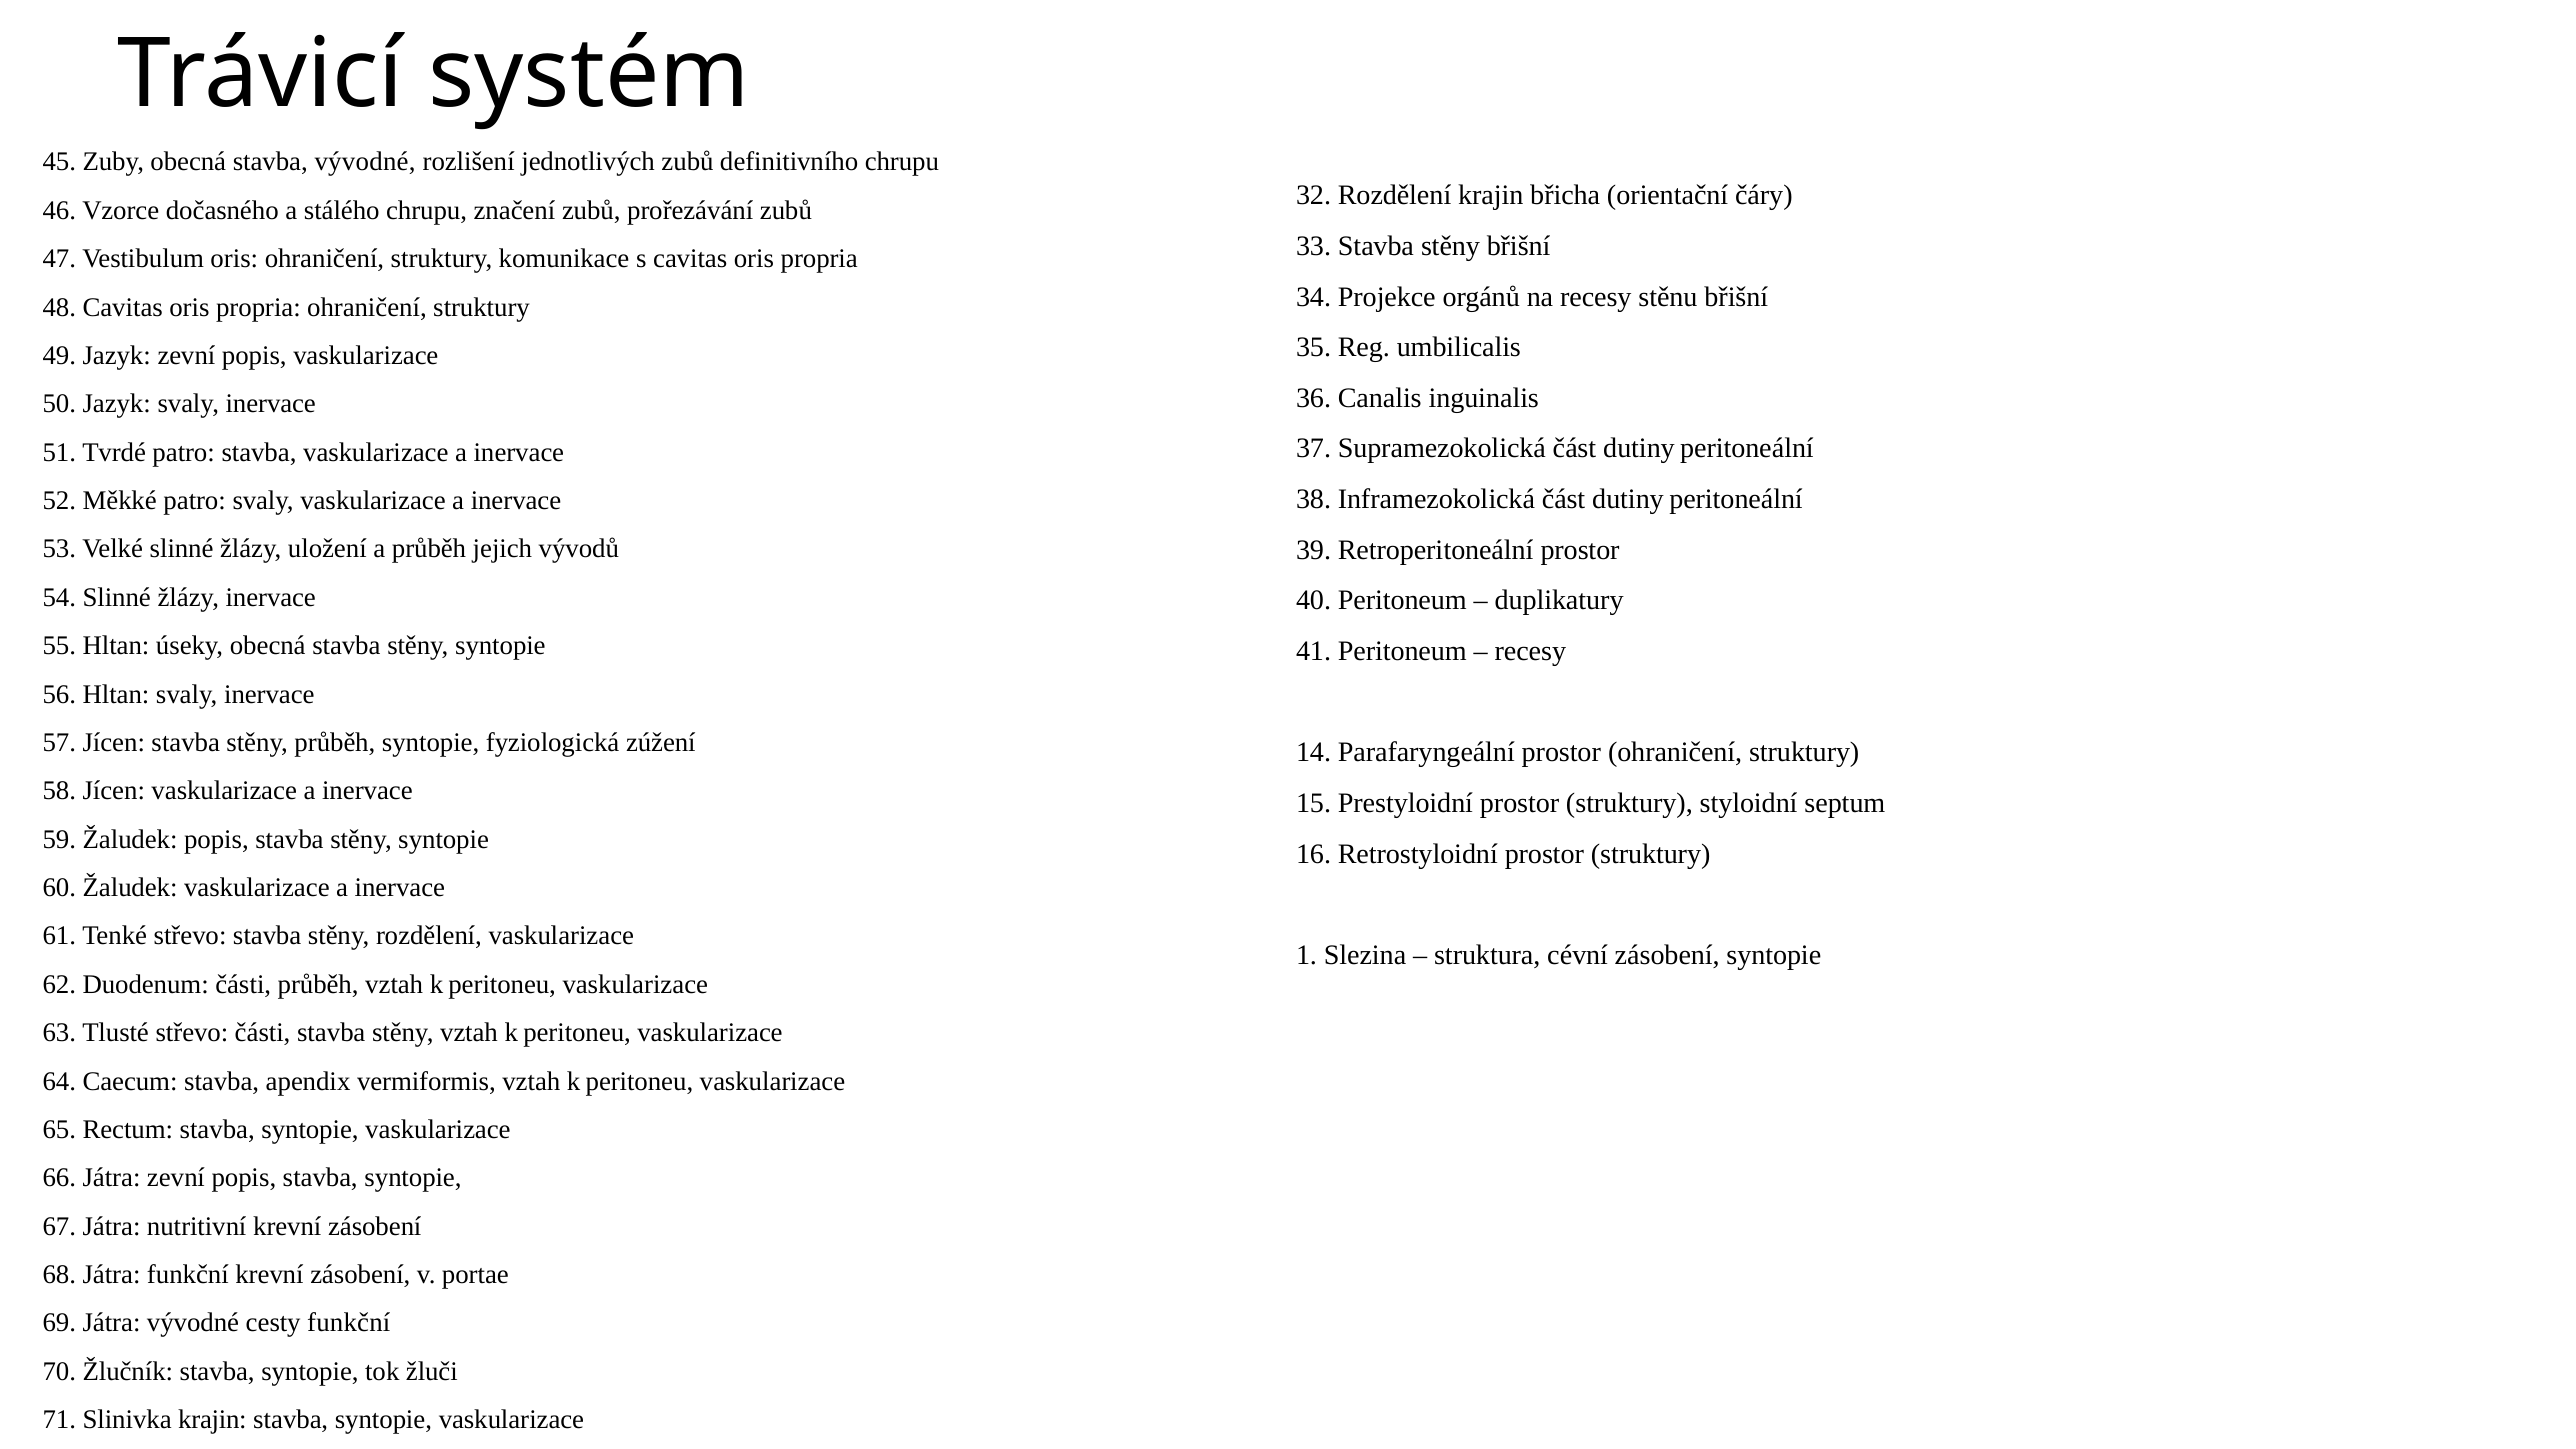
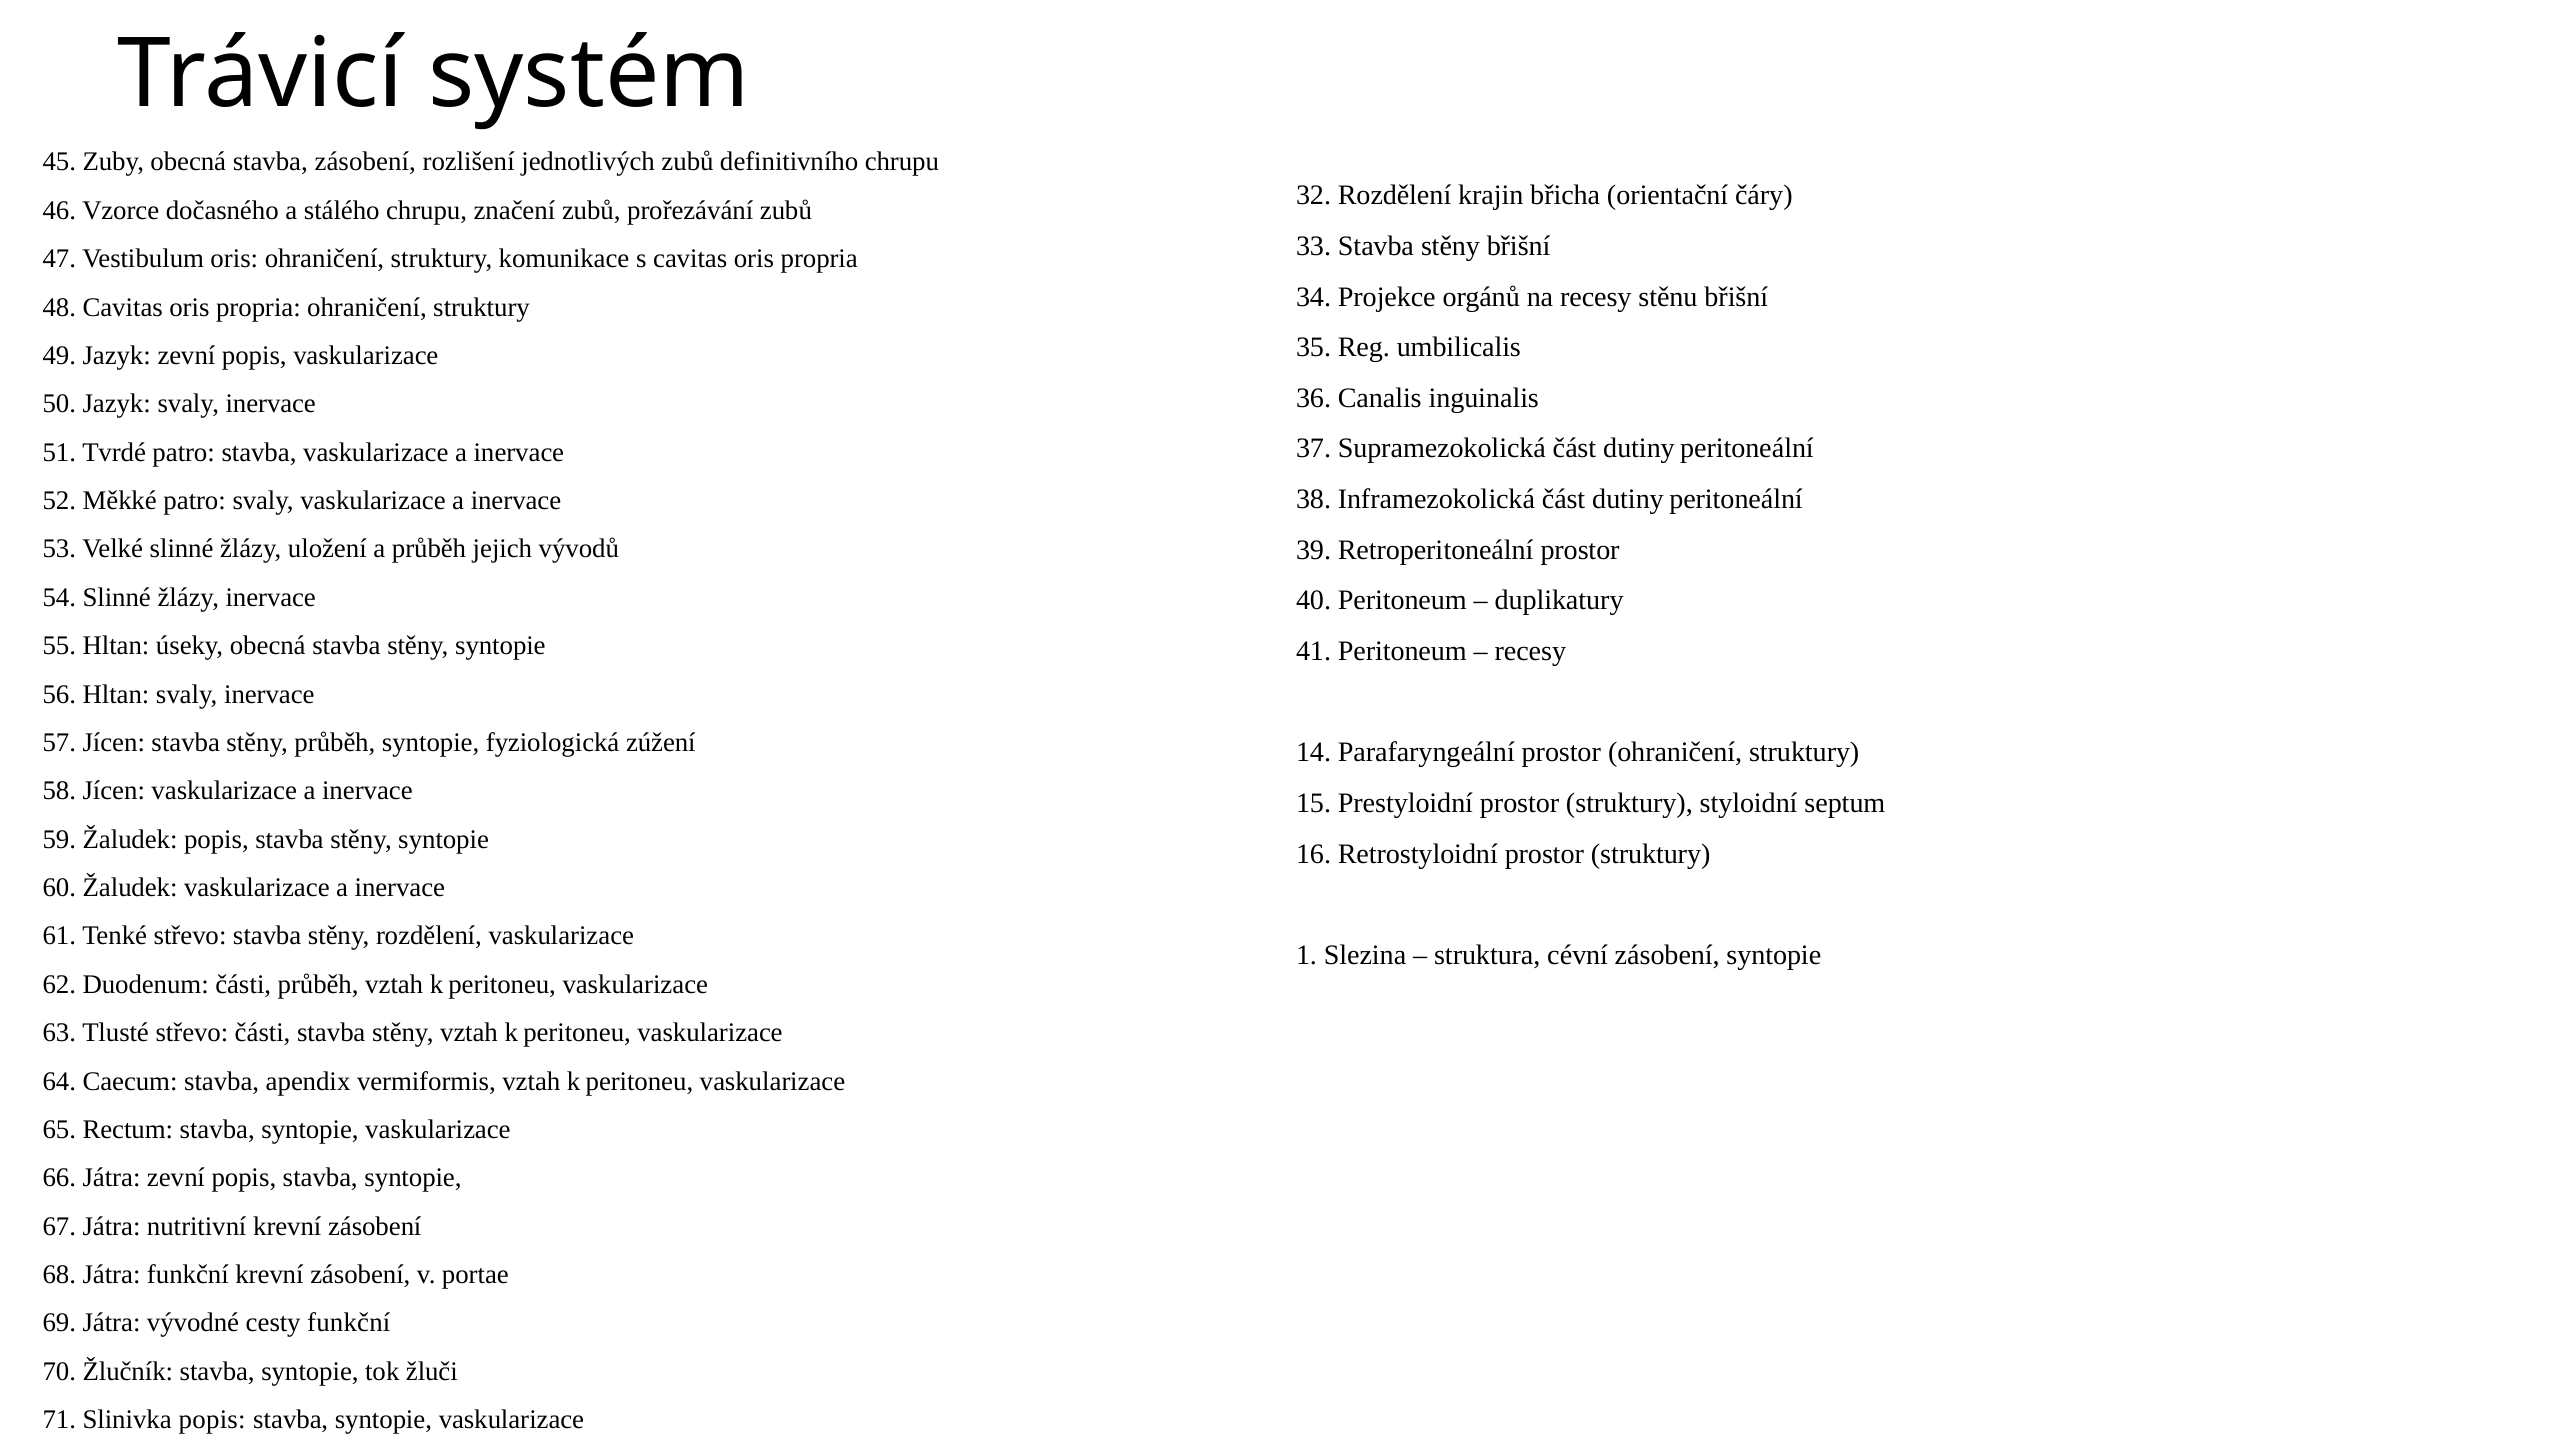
stavba vývodné: vývodné -> zásobení
Slinivka krajin: krajin -> popis
